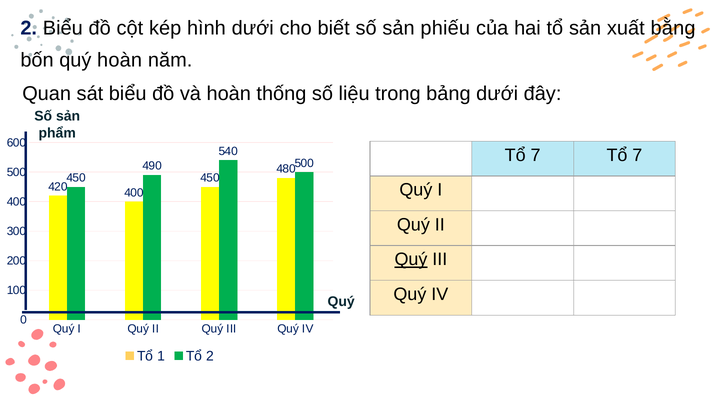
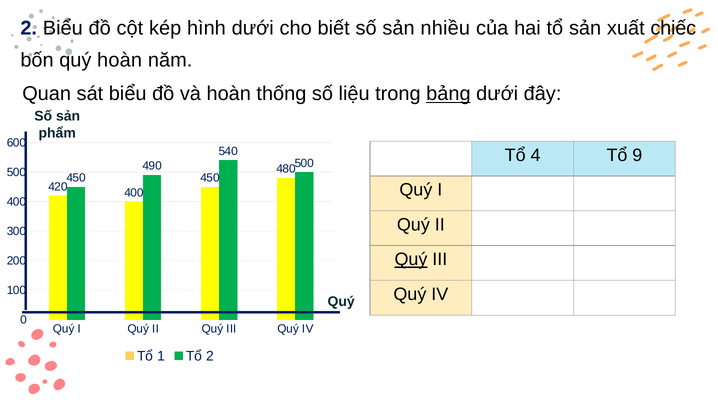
phiếu: phiếu -> nhiều
bằng: bằng -> chiếc
bảng underline: none -> present
7 at (536, 155): 7 -> 4
7 at (637, 155): 7 -> 9
